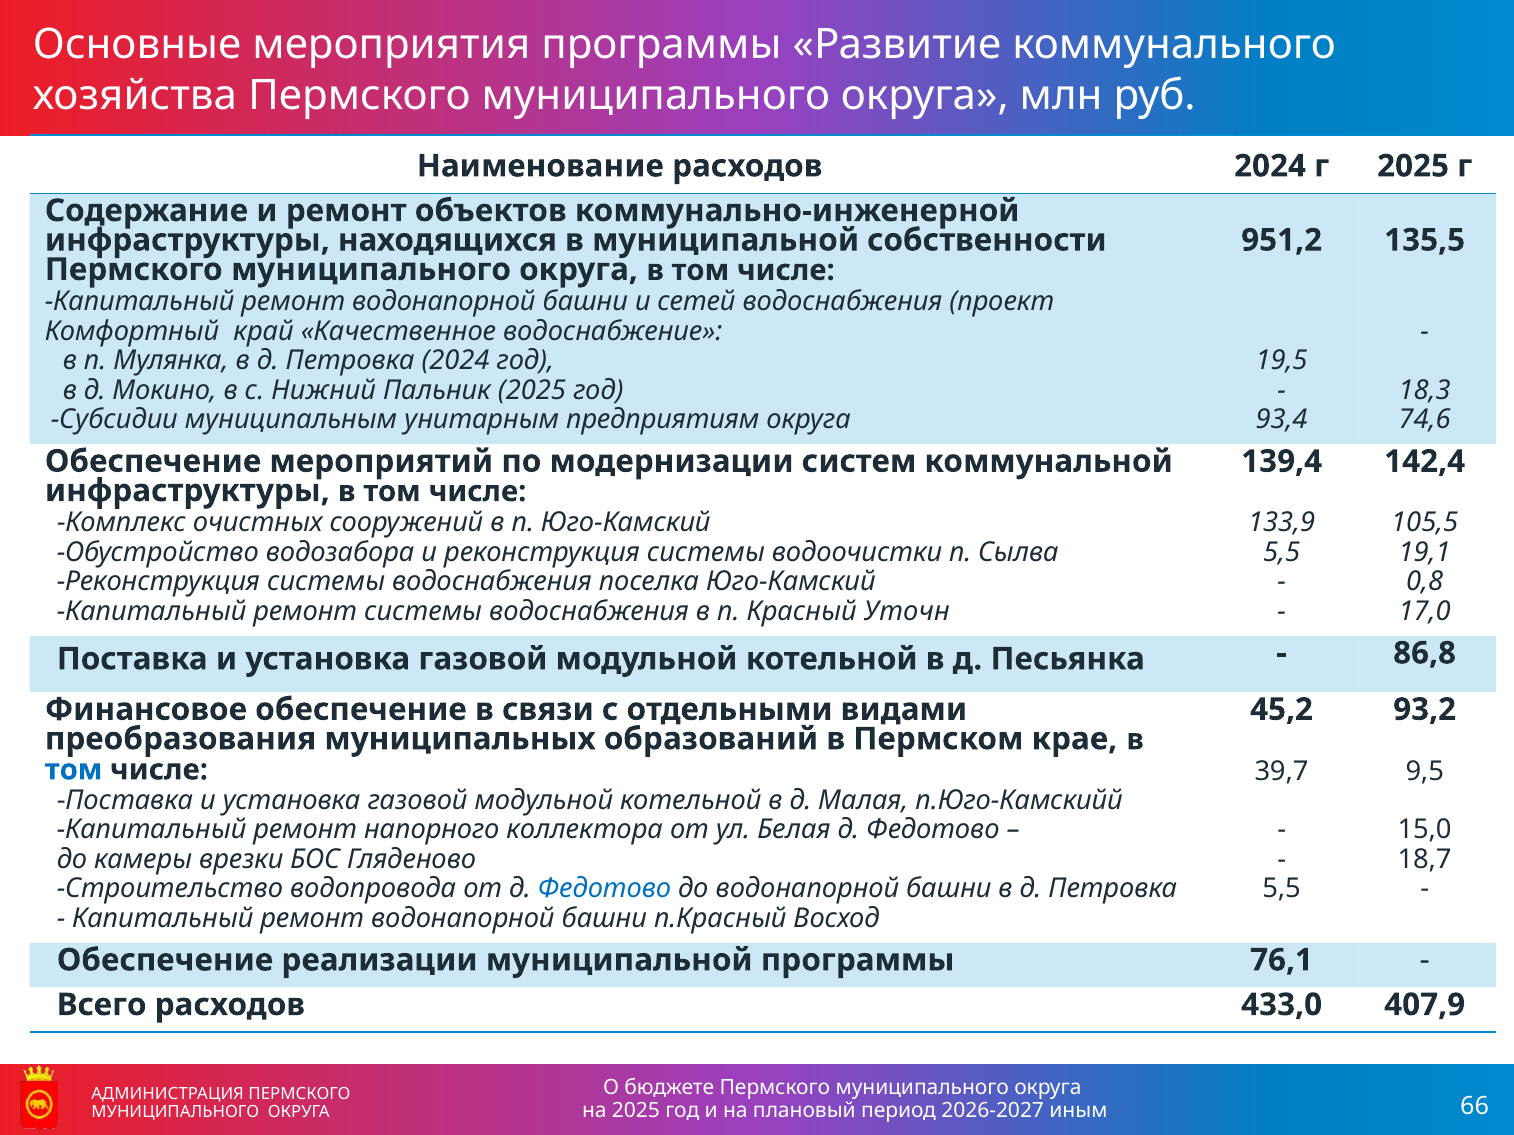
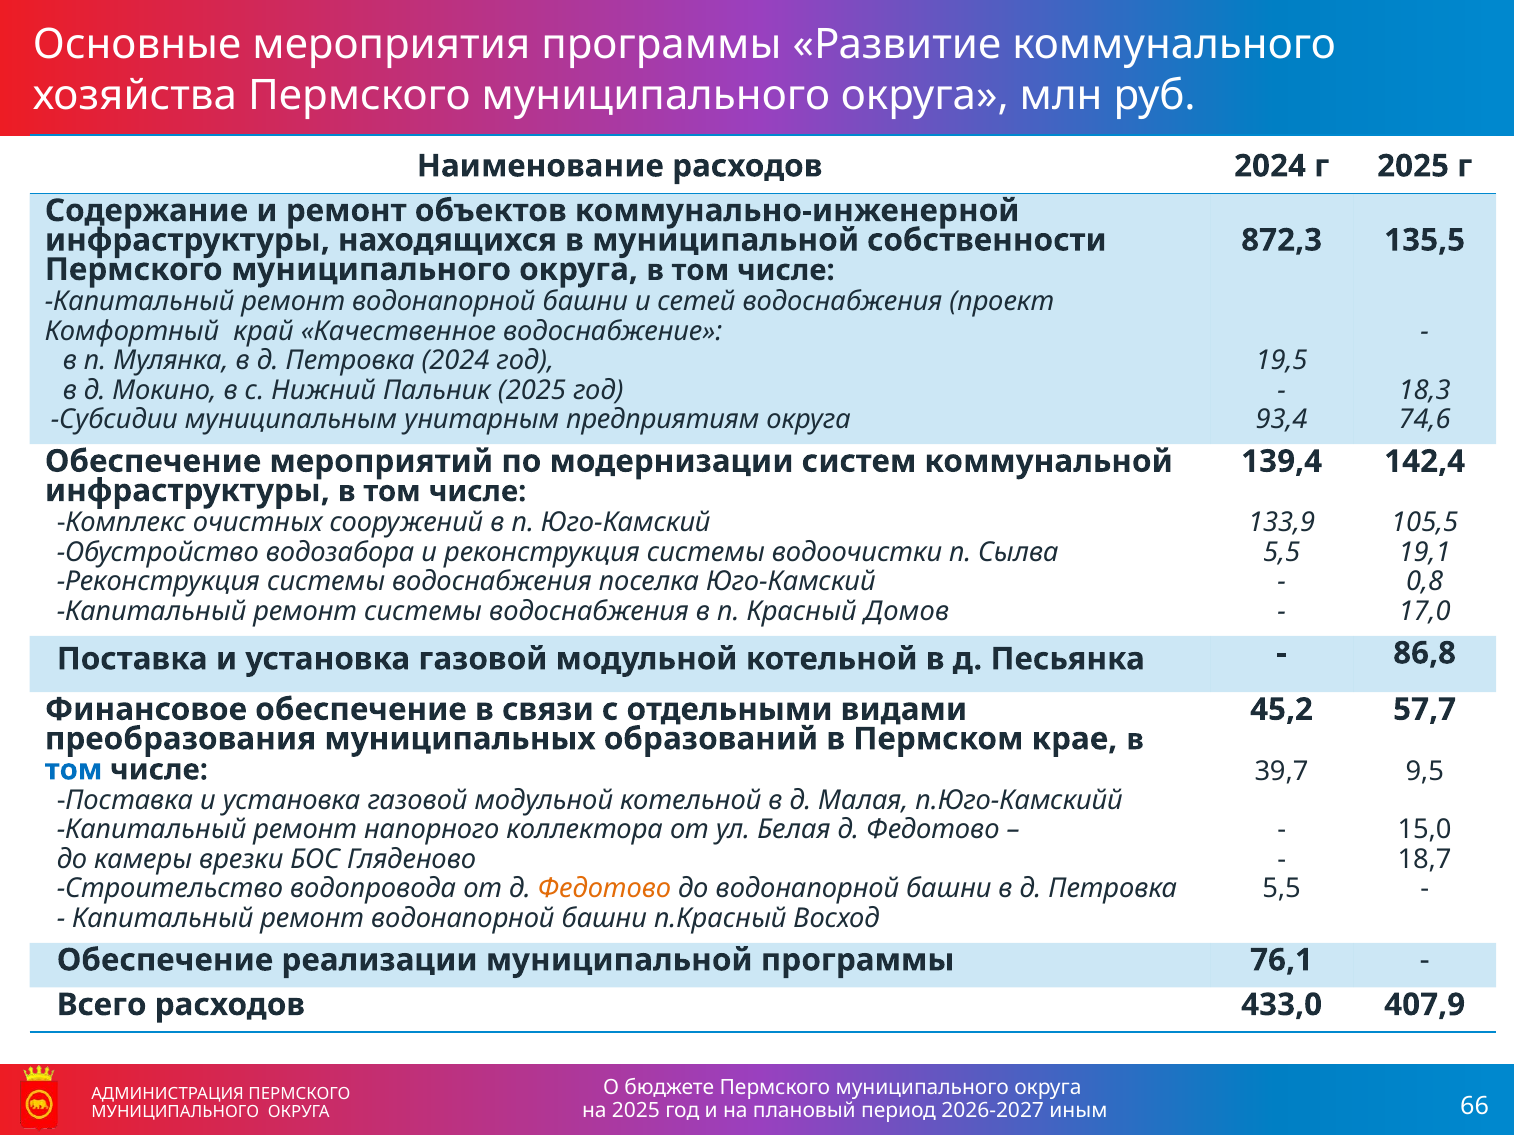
951,2: 951,2 -> 872,3
Уточн: Уточн -> Домов
93,2: 93,2 -> 57,7
Федотово at (604, 889) colour: blue -> orange
